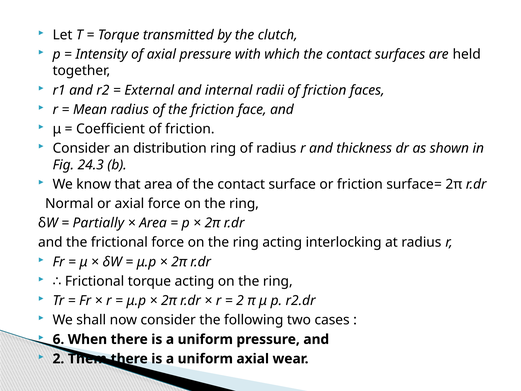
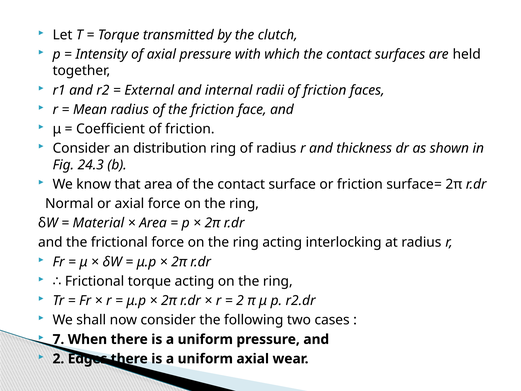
Partially: Partially -> Material
6: 6 -> 7
Them: Them -> Edges
